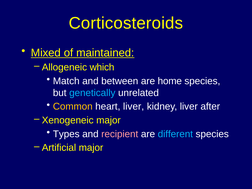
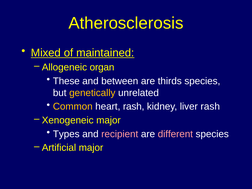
Corticosteroids: Corticosteroids -> Atherosclerosis
which: which -> organ
Match: Match -> These
home: home -> thirds
genetically colour: light blue -> yellow
heart liver: liver -> rash
liver after: after -> rash
different colour: light blue -> pink
